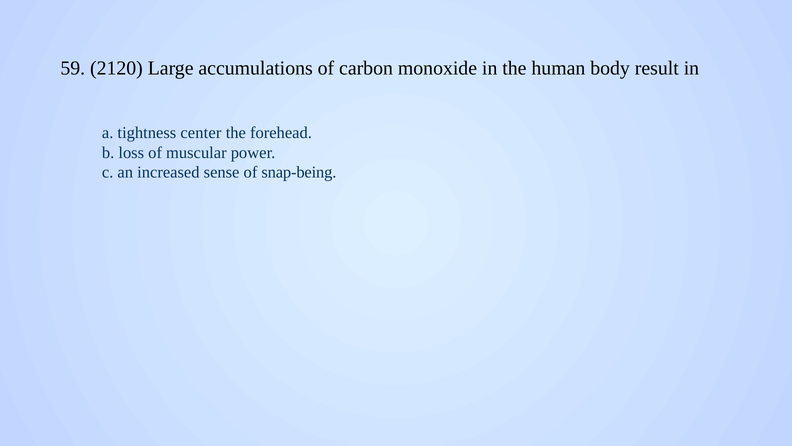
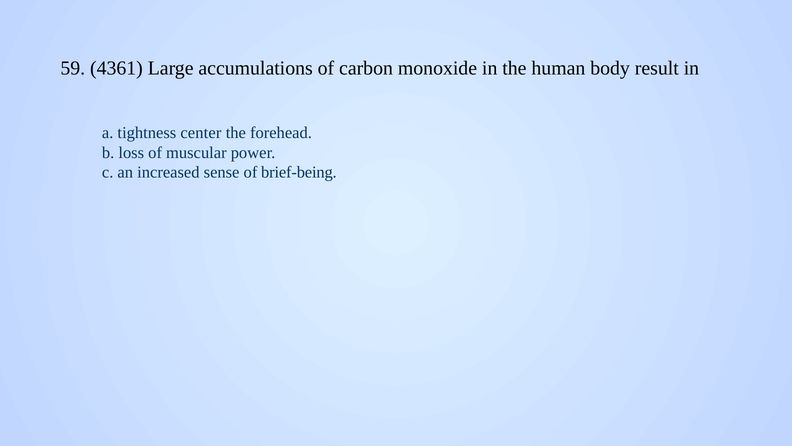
2120: 2120 -> 4361
snap-being: snap-being -> brief-being
